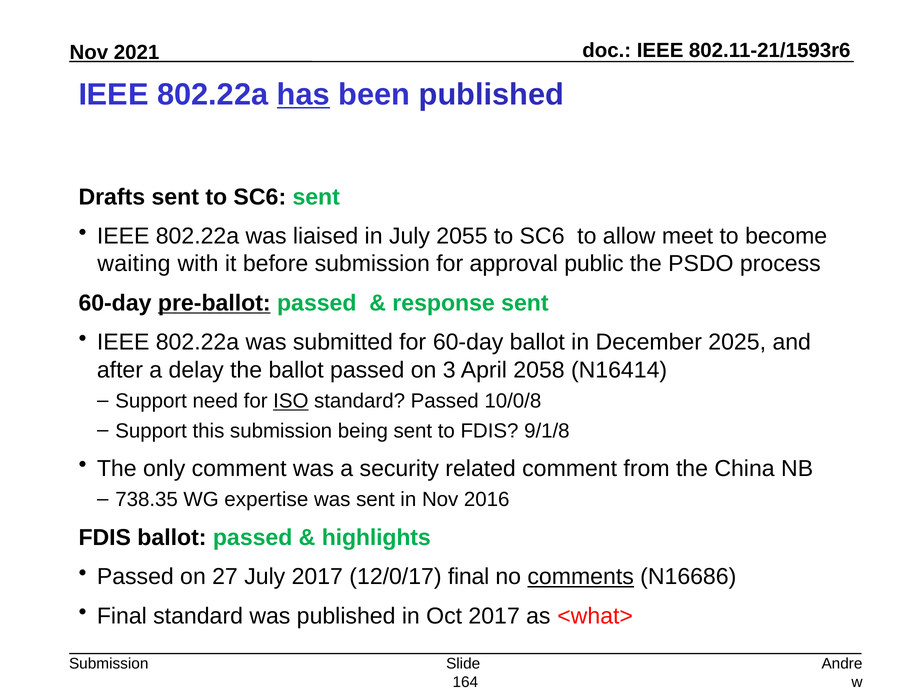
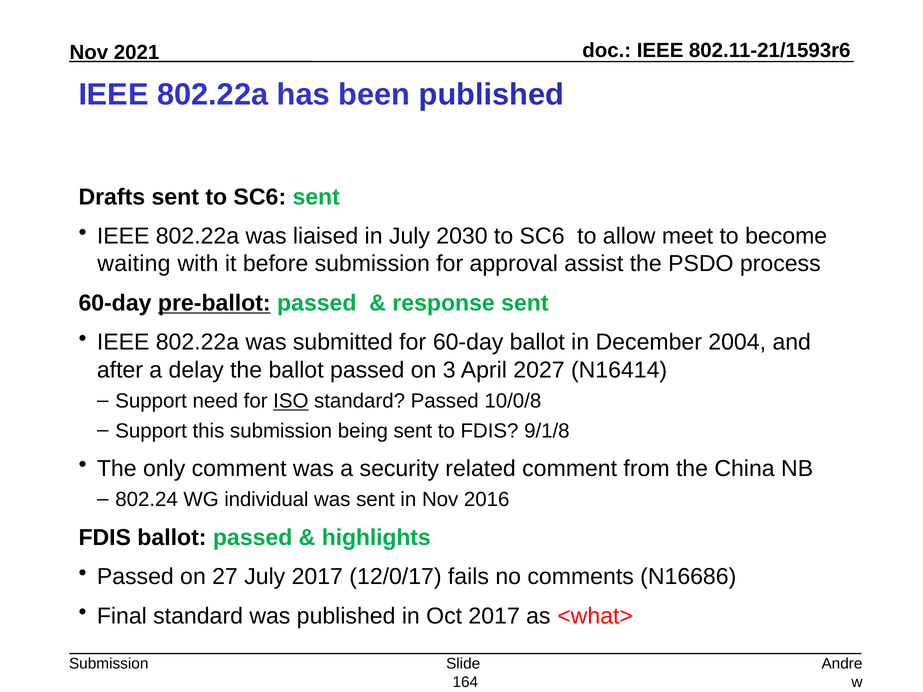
has underline: present -> none
2055: 2055 -> 2030
public: public -> assist
2025: 2025 -> 2004
2058: 2058 -> 2027
738.35: 738.35 -> 802.24
expertise: expertise -> individual
12/0/17 final: final -> fails
comments underline: present -> none
